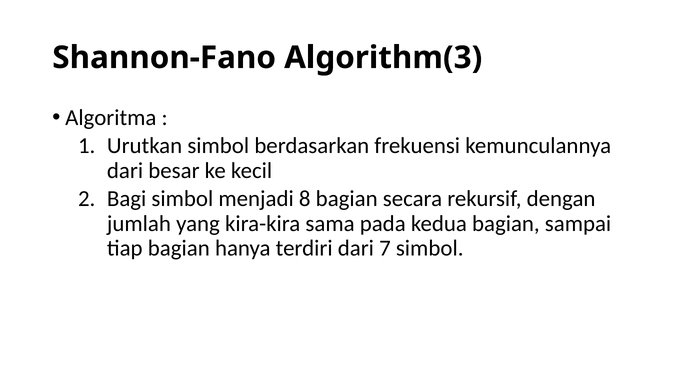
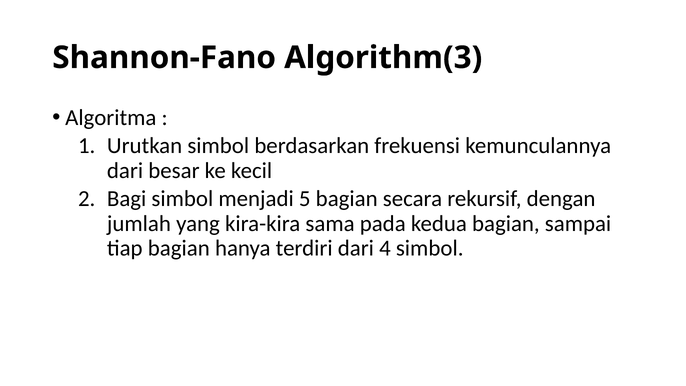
8: 8 -> 5
7: 7 -> 4
